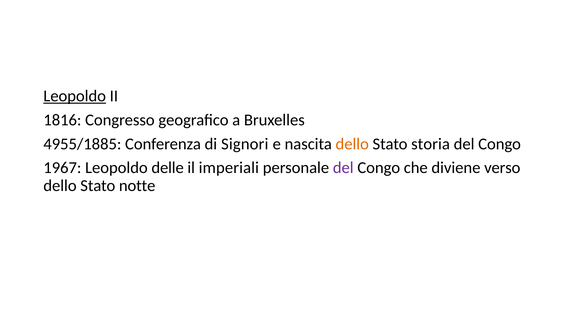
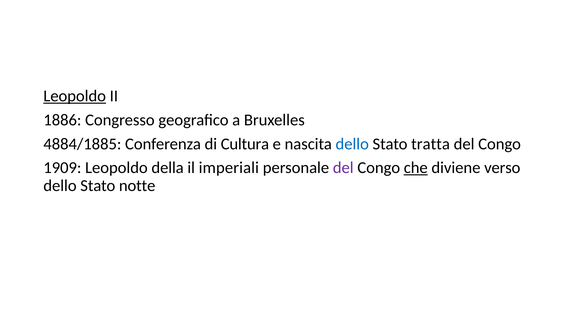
1816: 1816 -> 1886
4955/1885: 4955/1885 -> 4884/1885
Signori: Signori -> Cultura
dello at (352, 144) colour: orange -> blue
storia: storia -> tratta
1967: 1967 -> 1909
delle: delle -> della
che underline: none -> present
